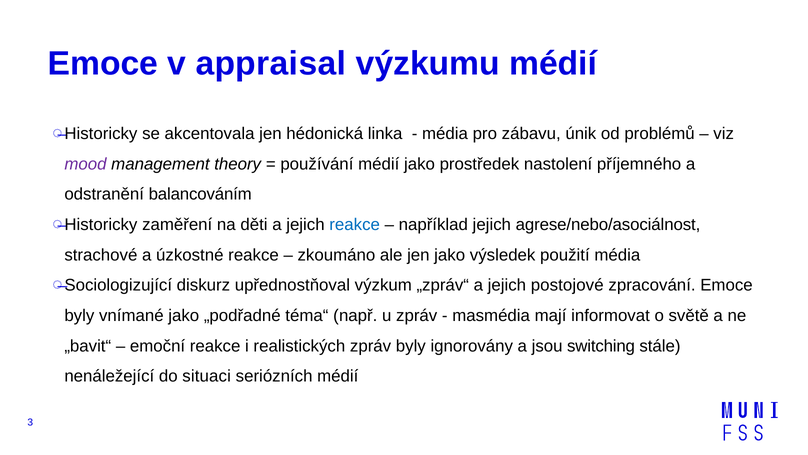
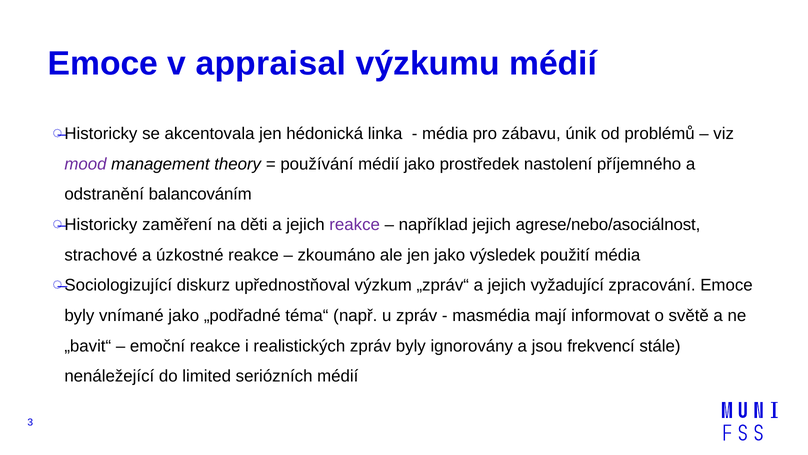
reakce at (355, 224) colour: blue -> purple
postojové: postojové -> vyžadující
switching: switching -> frekvencí
situaci: situaci -> limited
